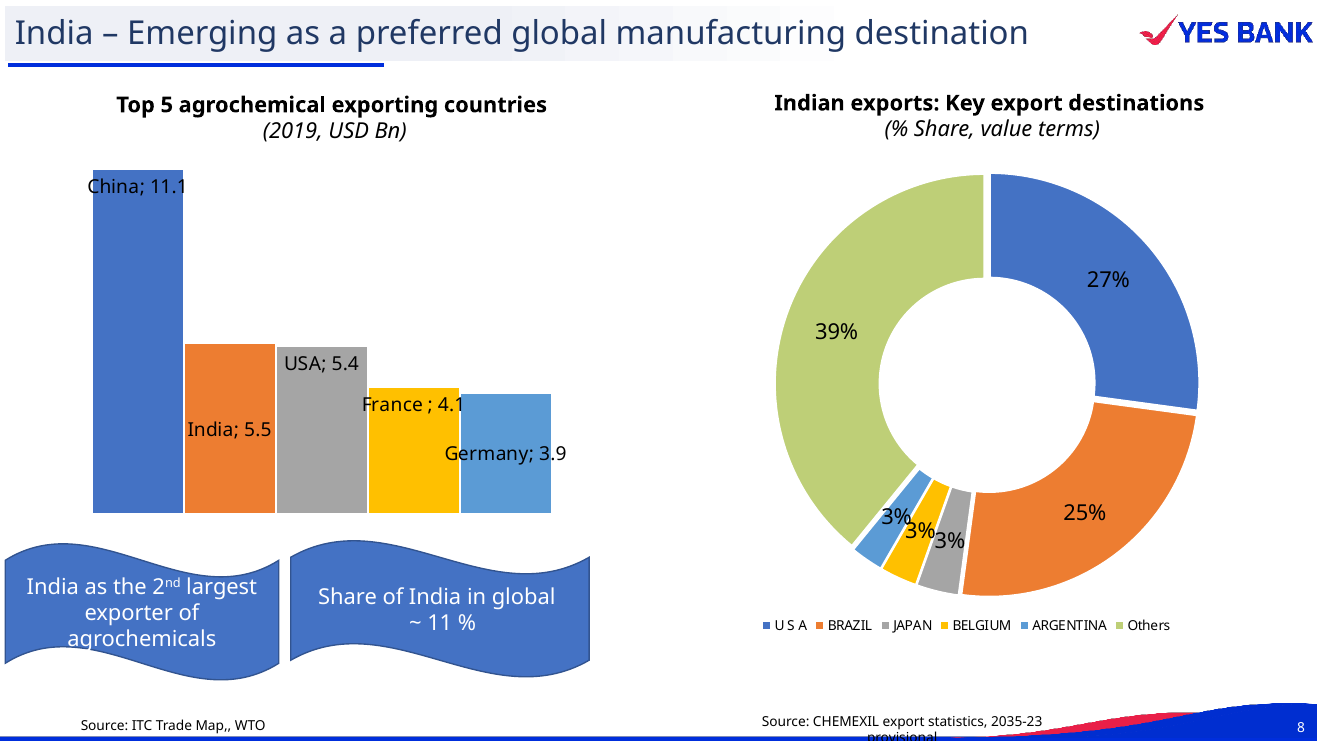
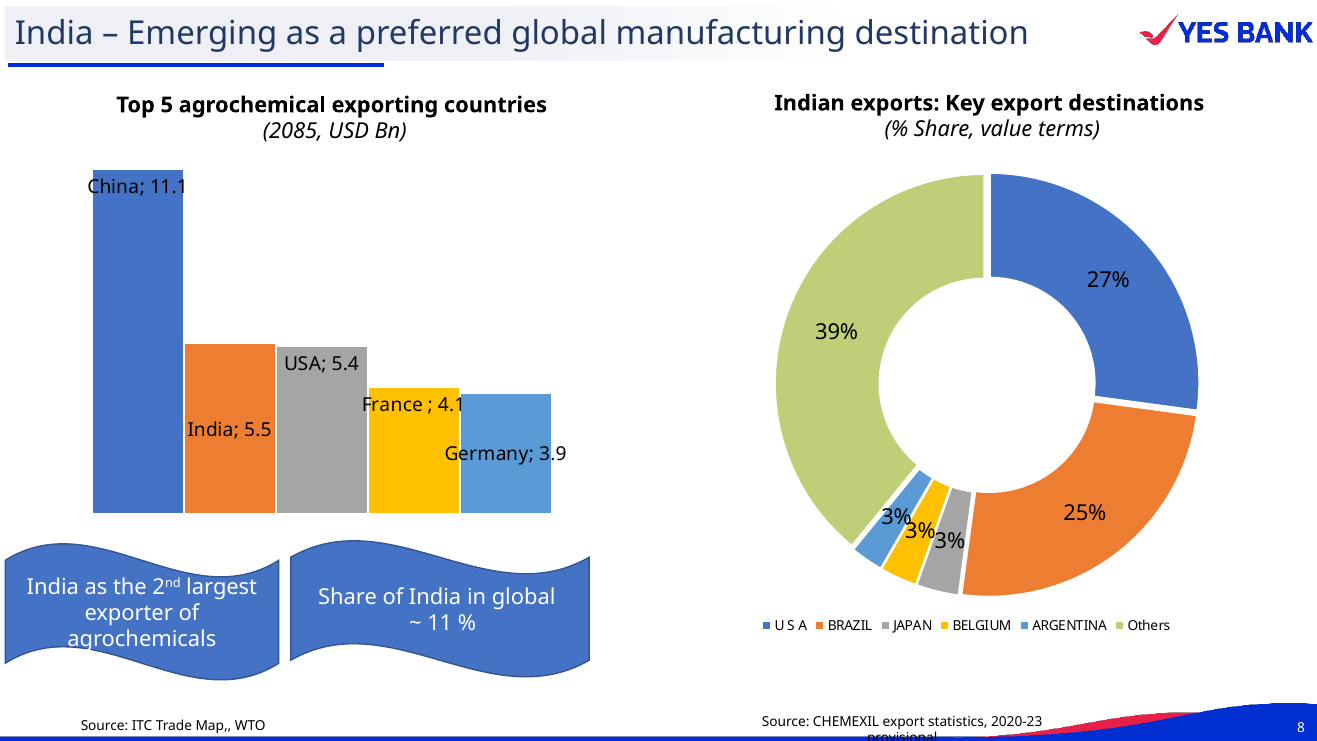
2019: 2019 -> 2085
2035-23: 2035-23 -> 2020-23
